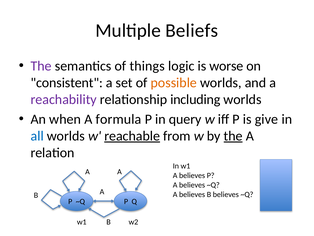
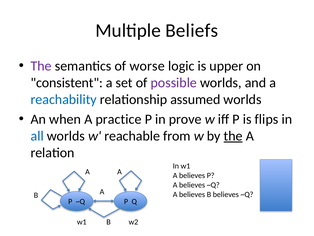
things: things -> worse
worse: worse -> upper
possible colour: orange -> purple
reachability colour: purple -> blue
including: including -> assumed
formula: formula -> practice
query: query -> prove
give: give -> flips
reachable underline: present -> none
